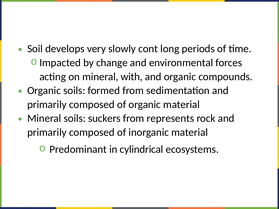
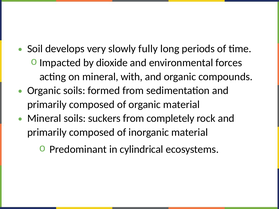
cont: cont -> fully
change: change -> dioxide
represents: represents -> completely
